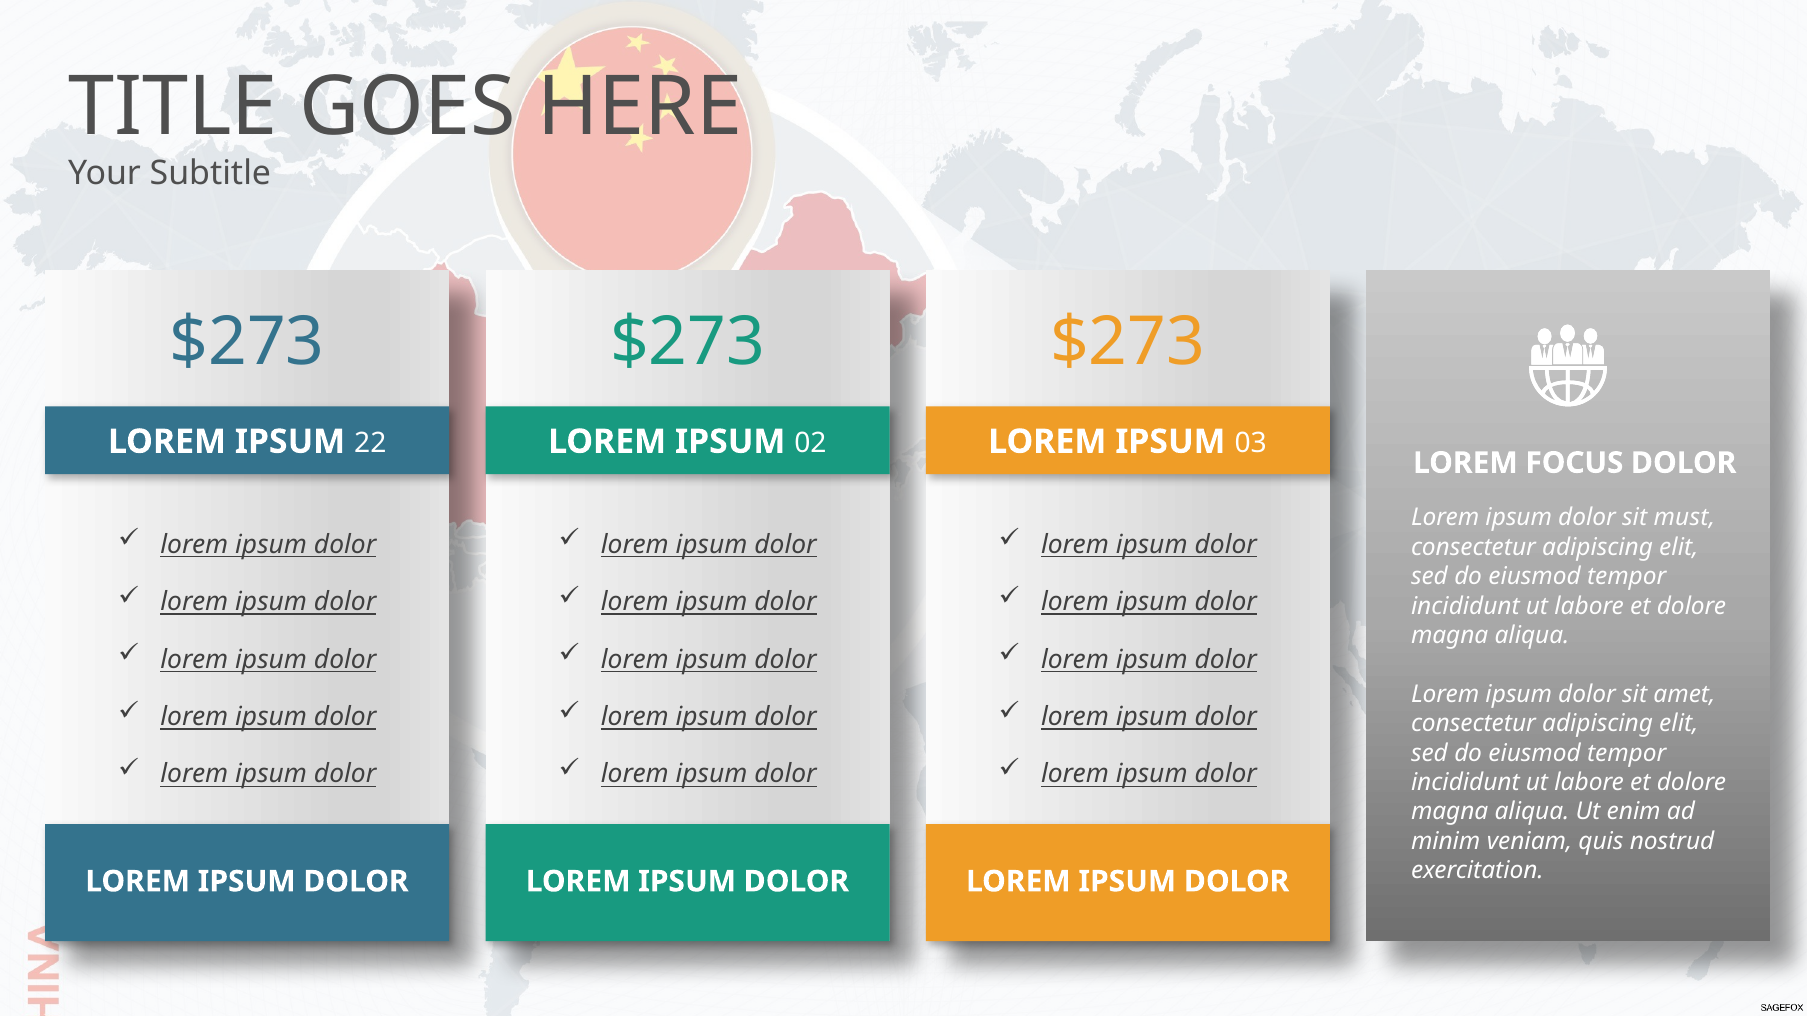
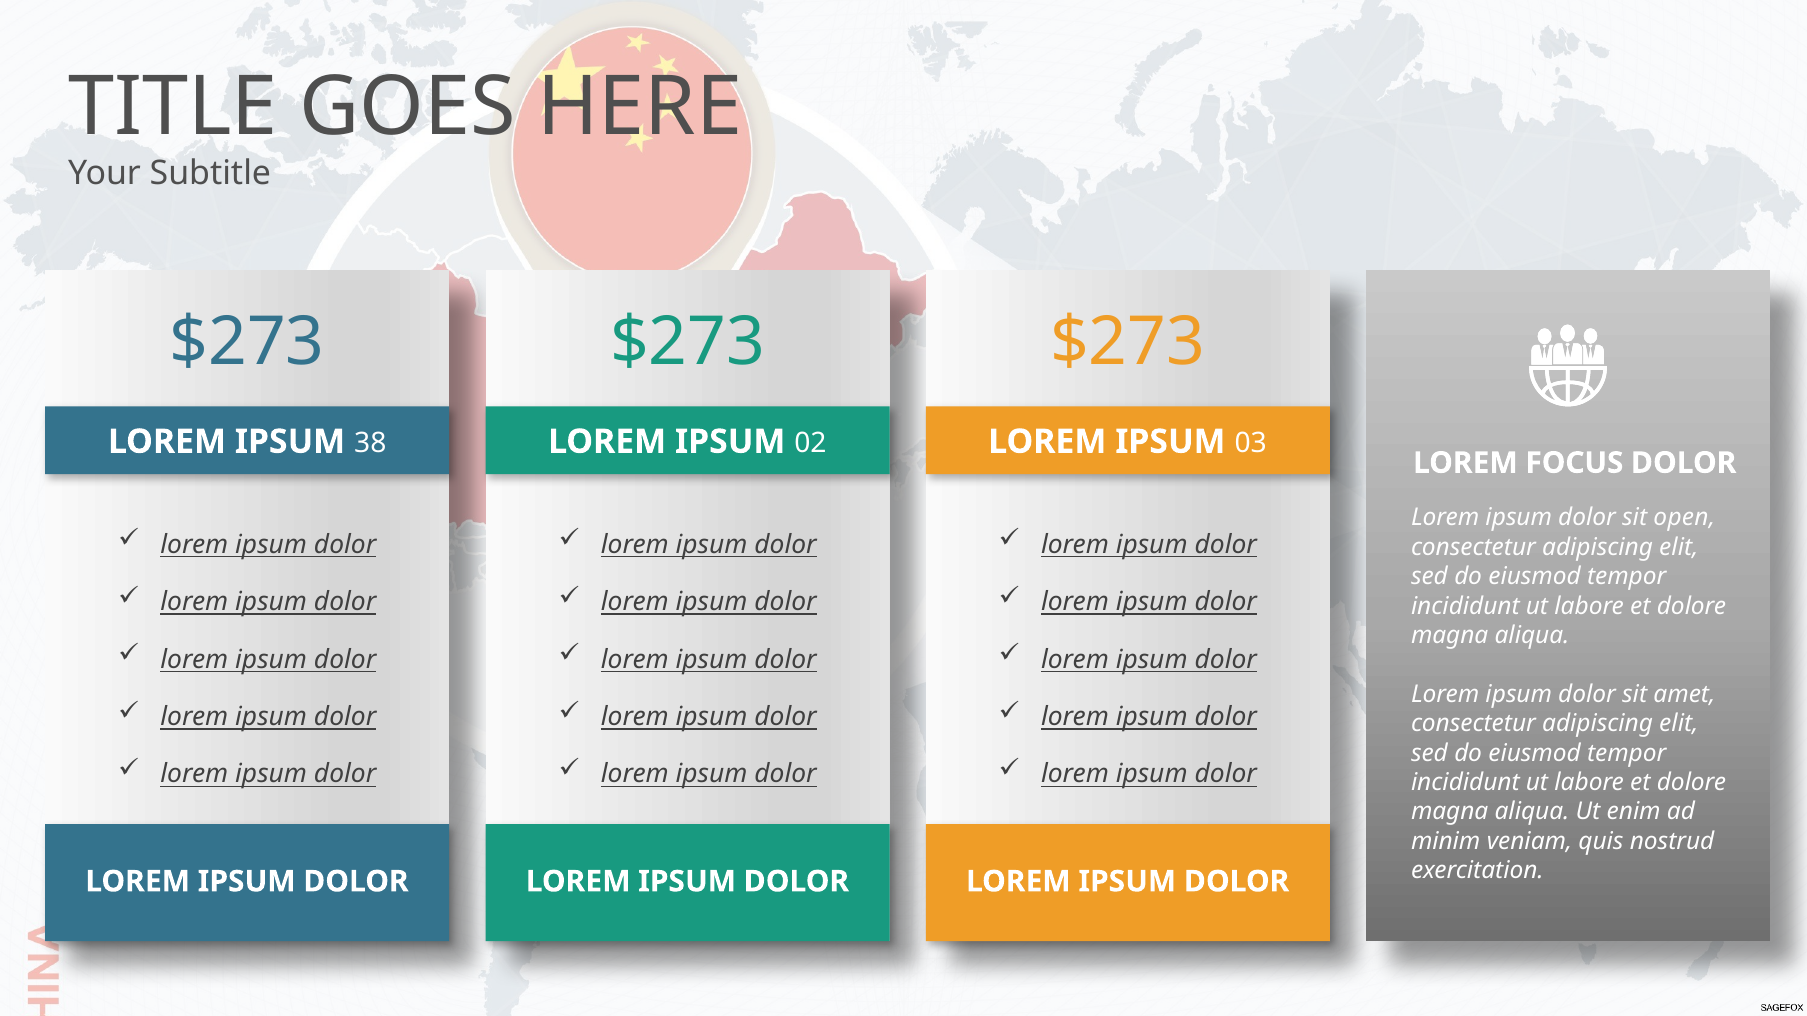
22: 22 -> 38
must: must -> open
